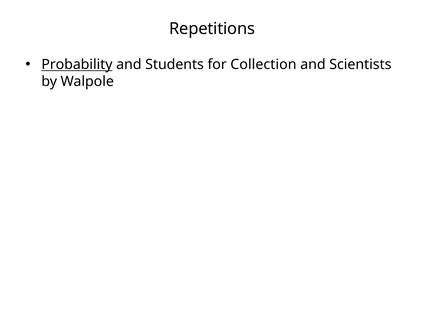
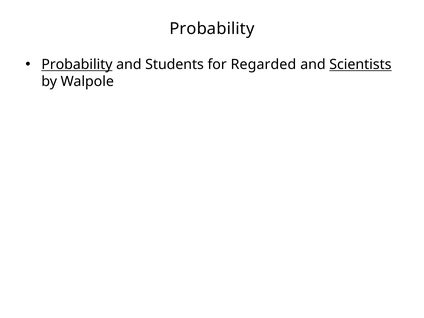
Repetitions at (212, 29): Repetitions -> Probability
Collection: Collection -> Regarded
Scientists underline: none -> present
